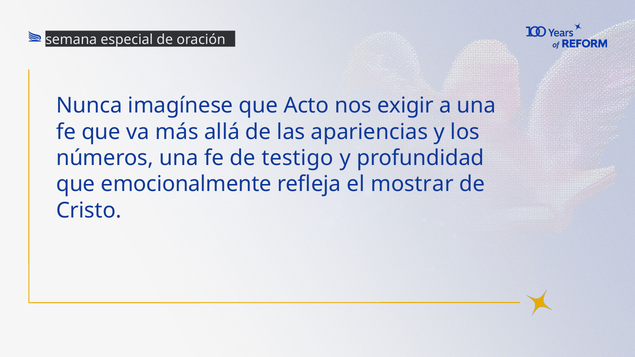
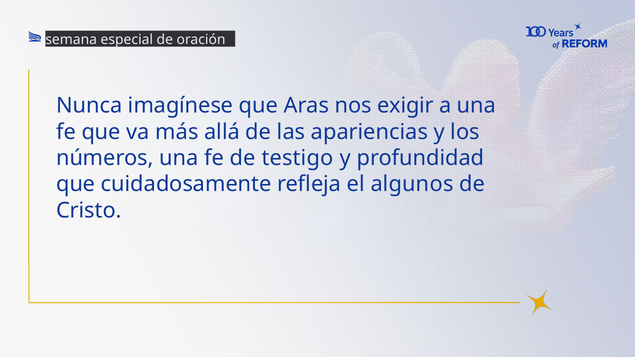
Acto: Acto -> Aras
emocionalmente: emocionalmente -> cuidadosamente
mostrar: mostrar -> algunos
